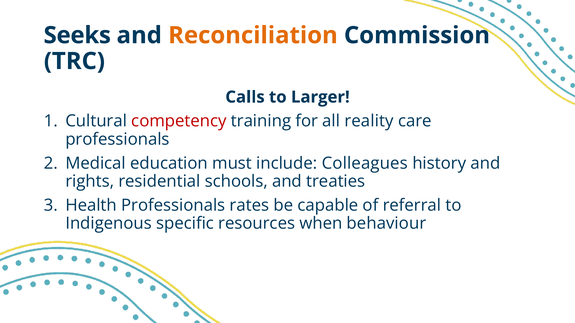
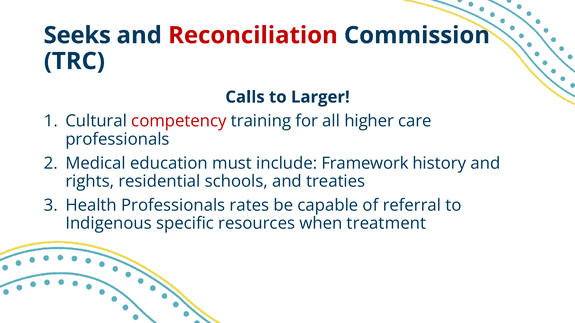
Reconciliation colour: orange -> red
reality: reality -> higher
Colleagues: Colleagues -> Framework
behaviour: behaviour -> treatment
